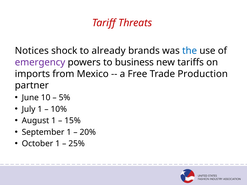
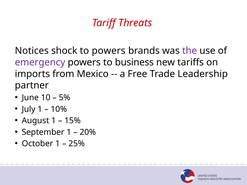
to already: already -> powers
the colour: blue -> purple
Production: Production -> Leadership
